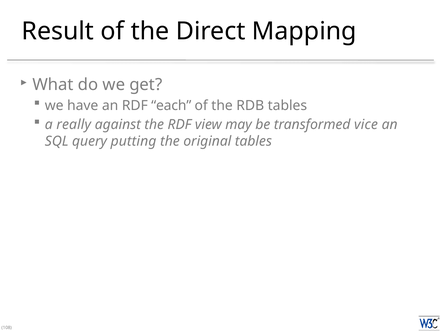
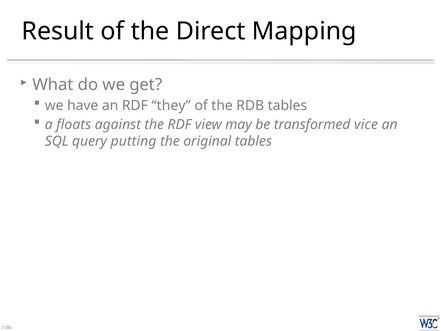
each: each -> they
really: really -> floats
